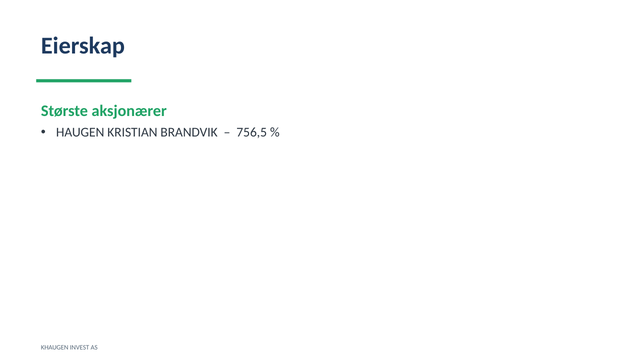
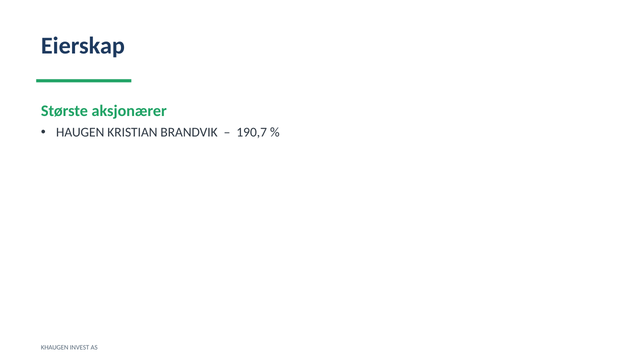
756,5: 756,5 -> 190,7
